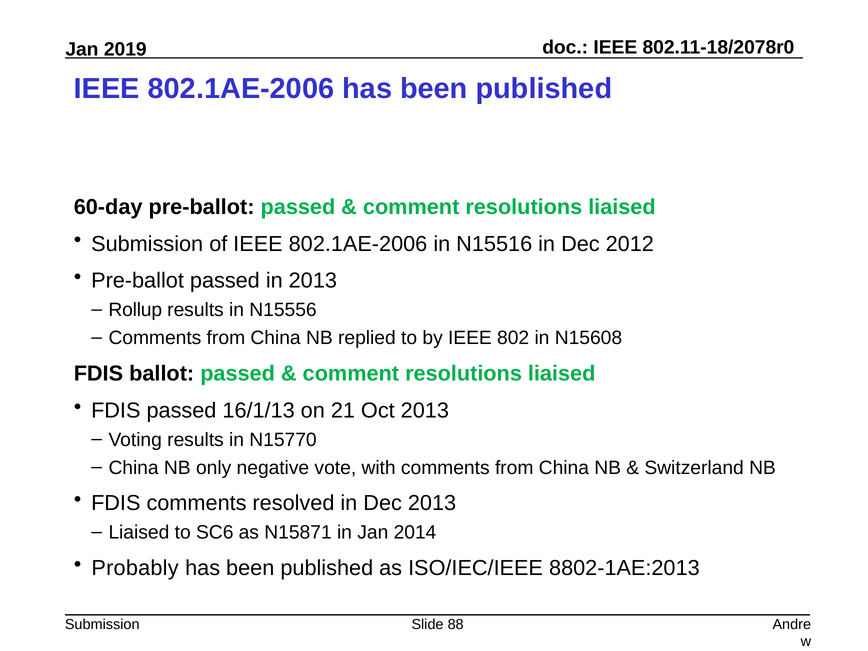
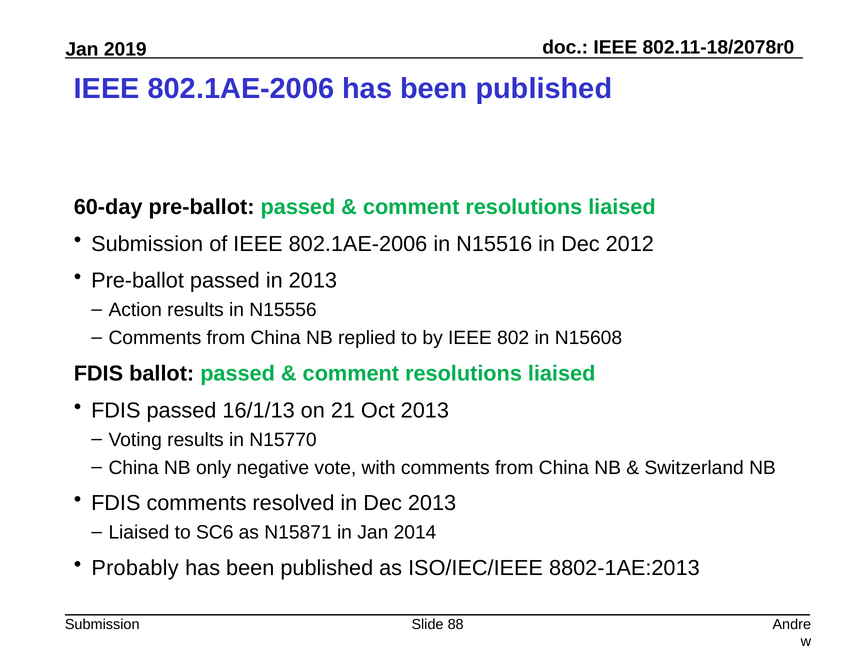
Rollup: Rollup -> Action
